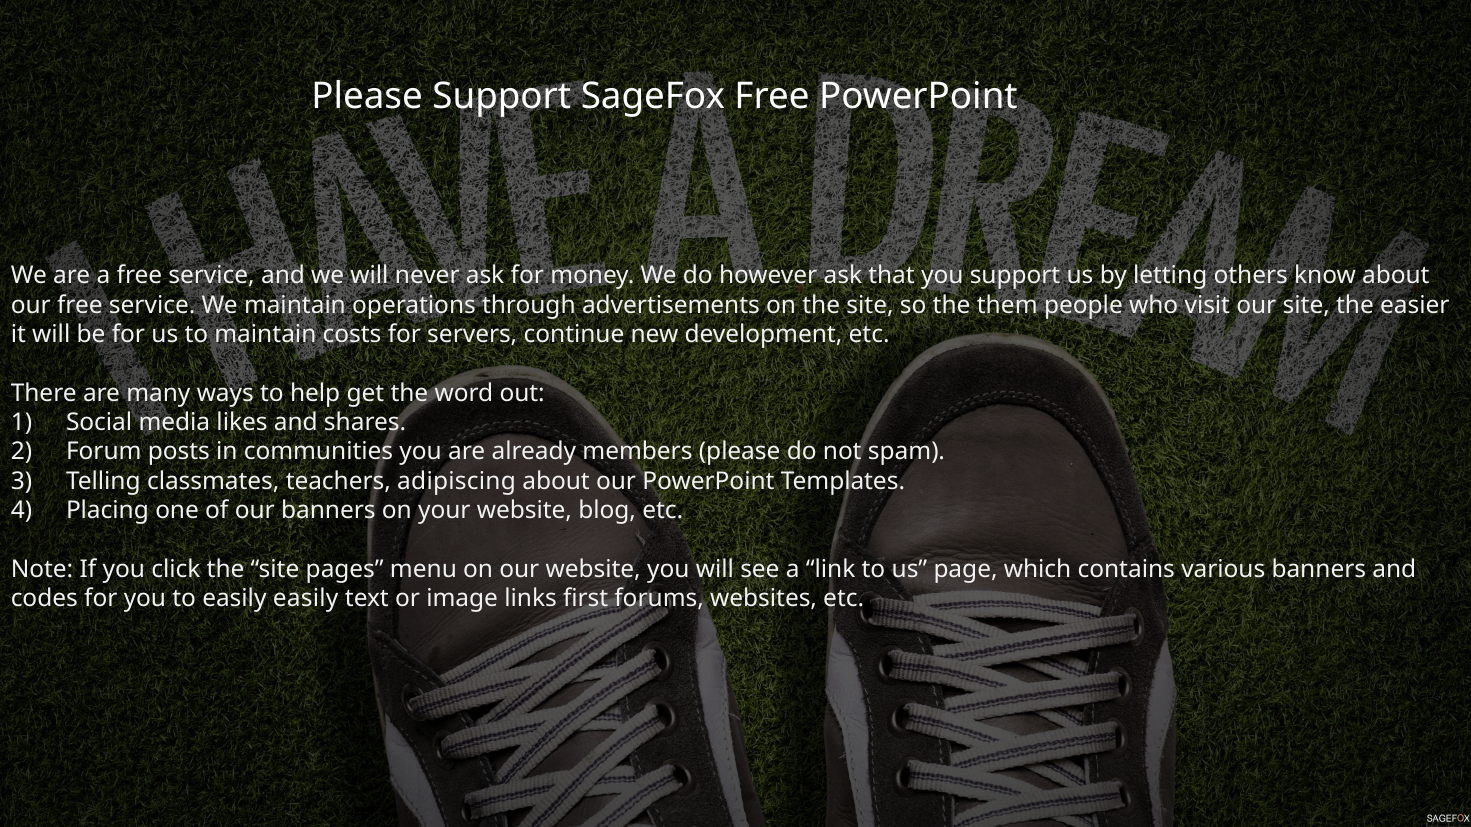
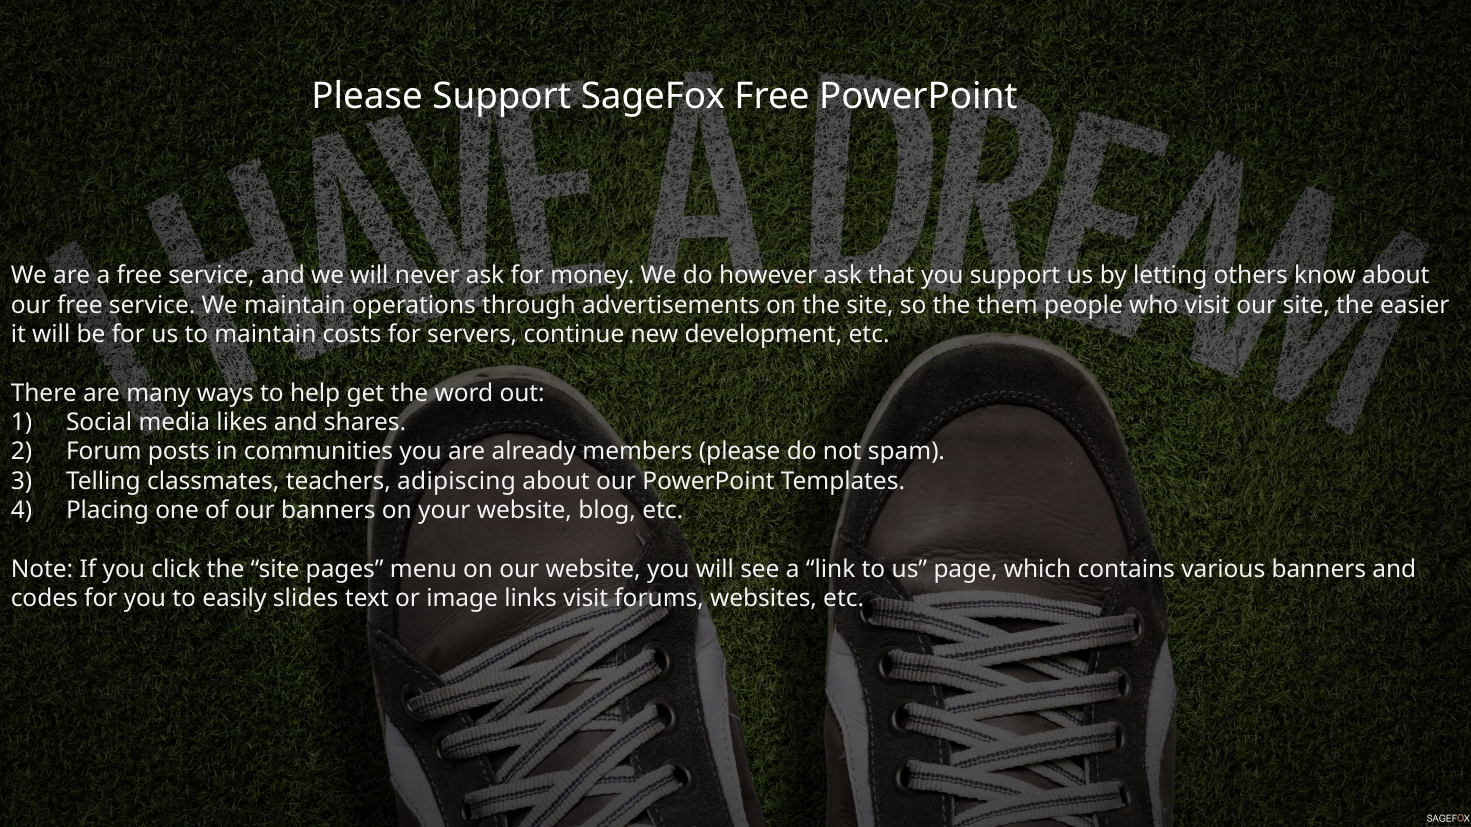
easily easily: easily -> slides
links first: first -> visit
